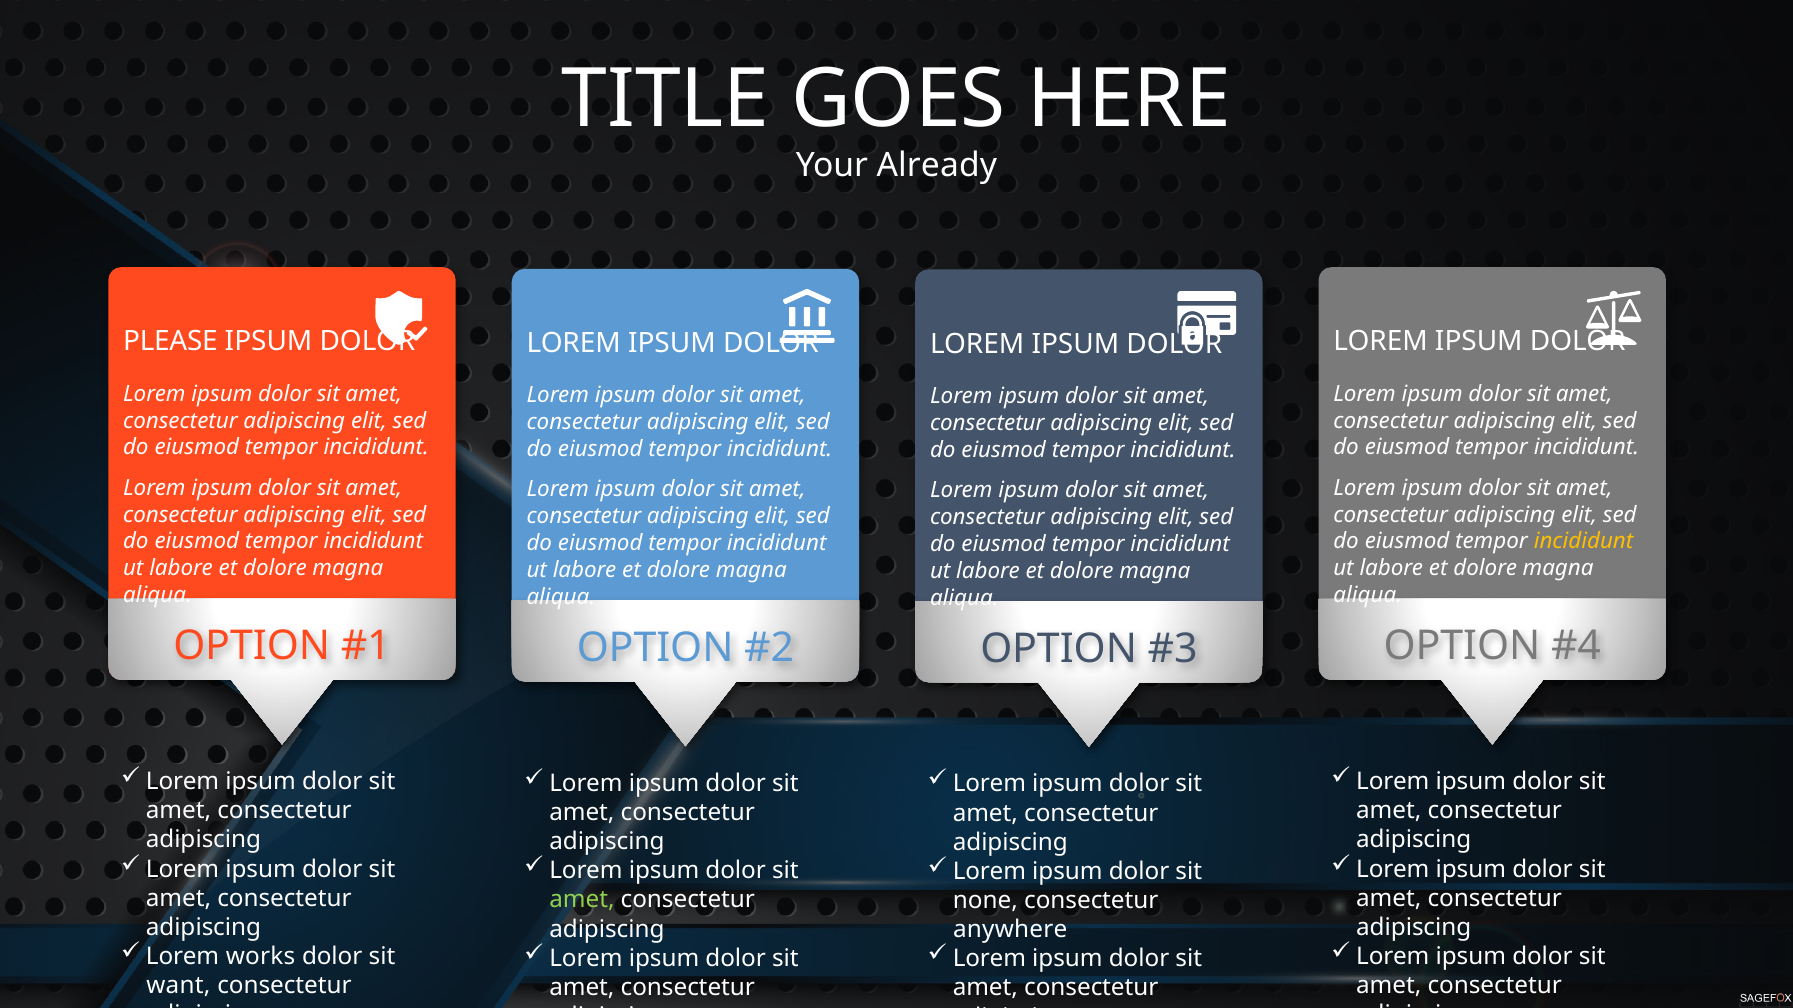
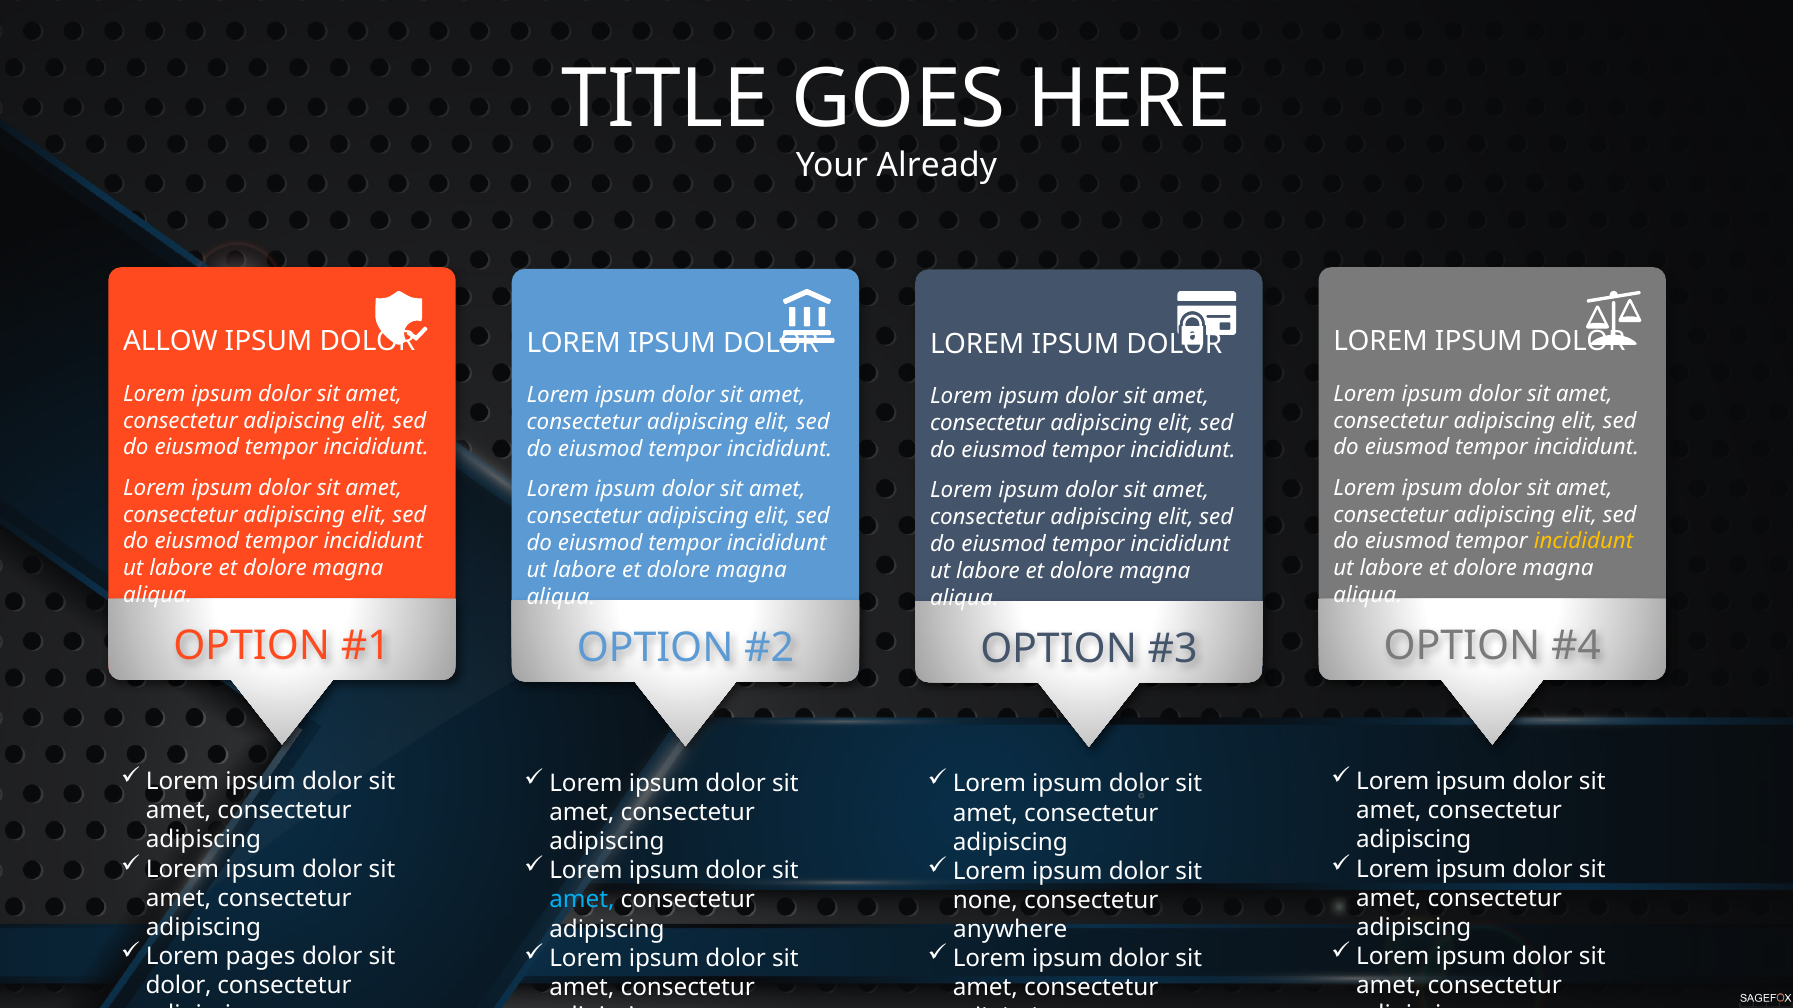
PLEASE: PLEASE -> ALLOW
amet at (582, 900) colour: light green -> light blue
works: works -> pages
want at (178, 986): want -> dolor
